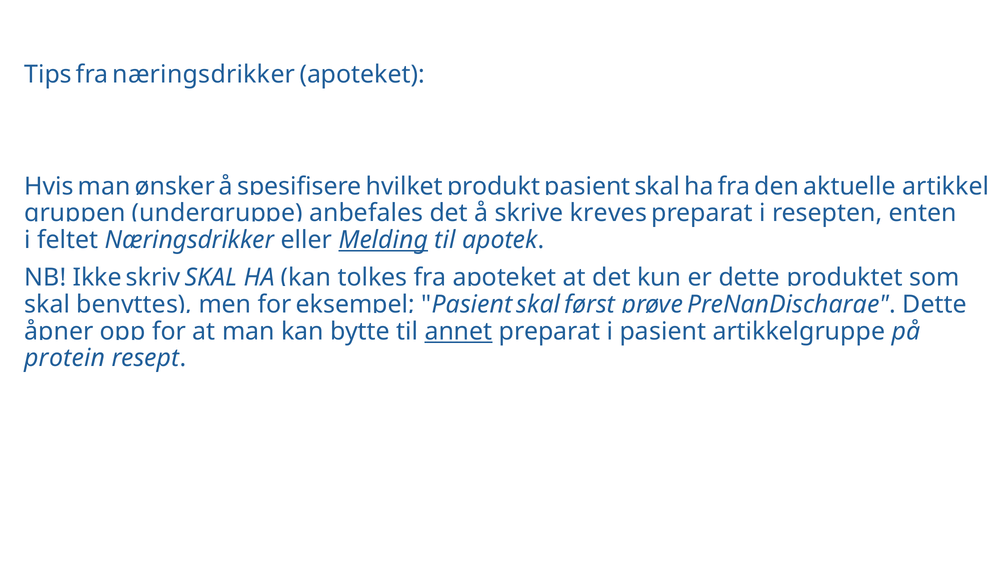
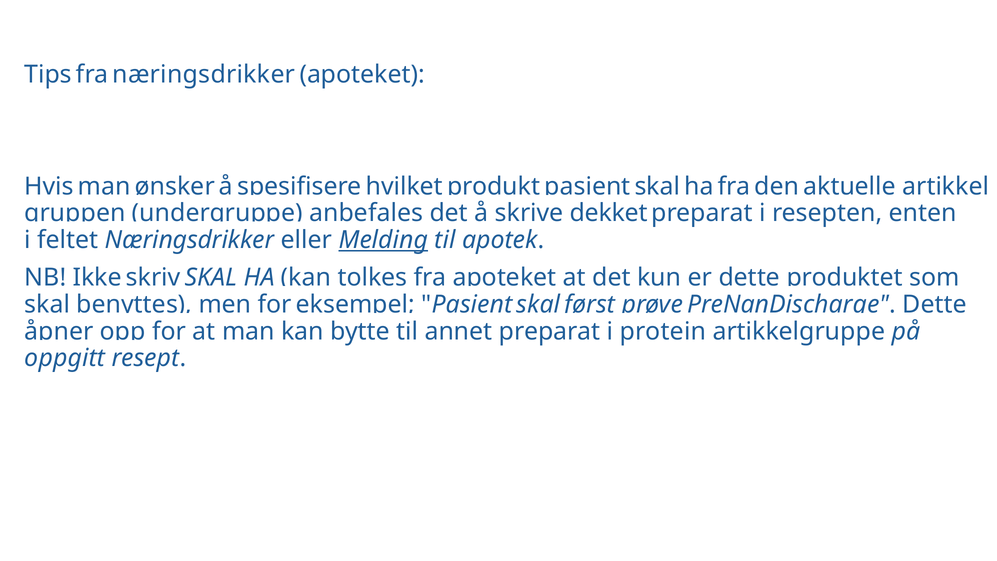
kreves: kreves -> dekket
annet underline: present -> none
i pasient: pasient -> protein
protein: protein -> oppgitt
